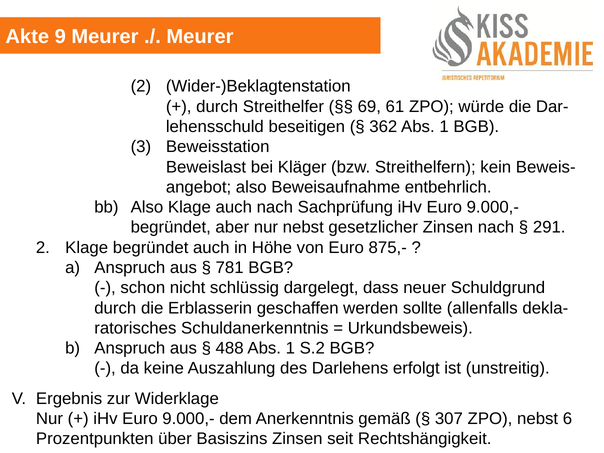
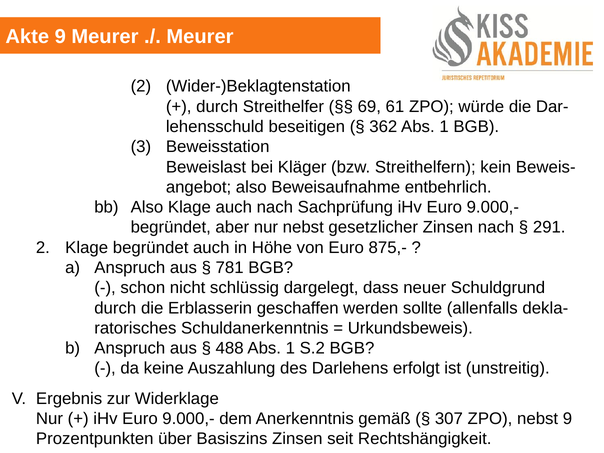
nebst 6: 6 -> 9
